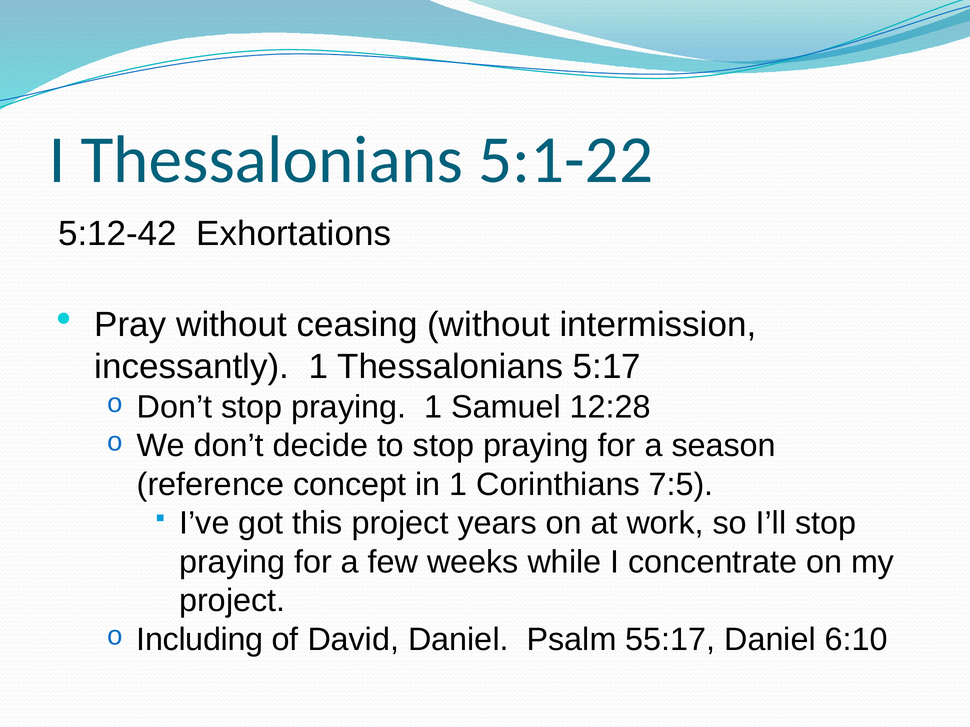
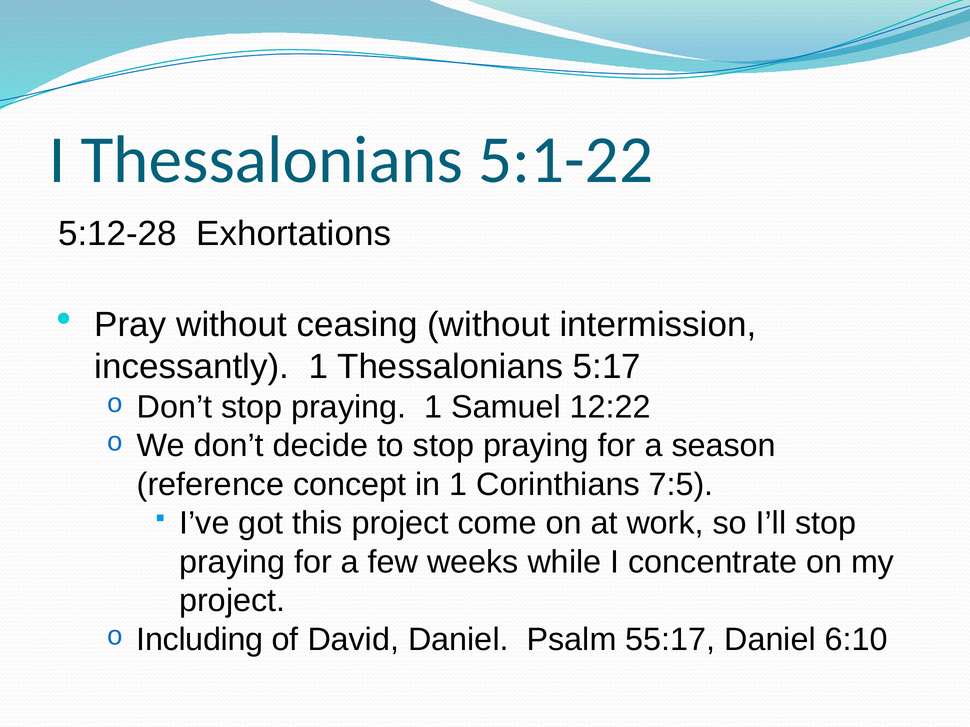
5:12-42: 5:12-42 -> 5:12-28
12:28: 12:28 -> 12:22
years: years -> come
